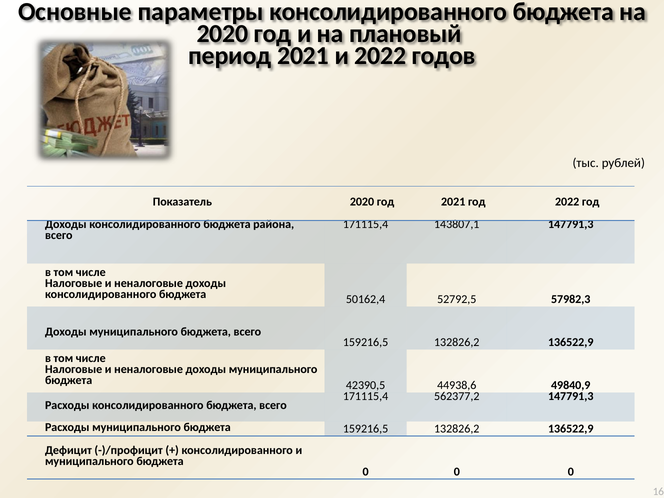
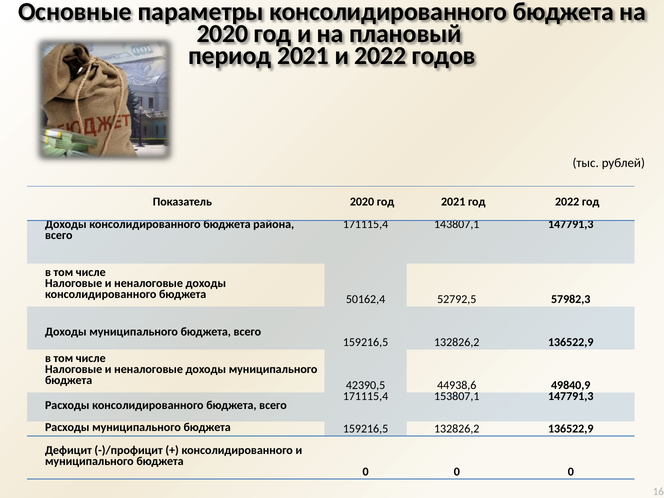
562377,2: 562377,2 -> 153807,1
